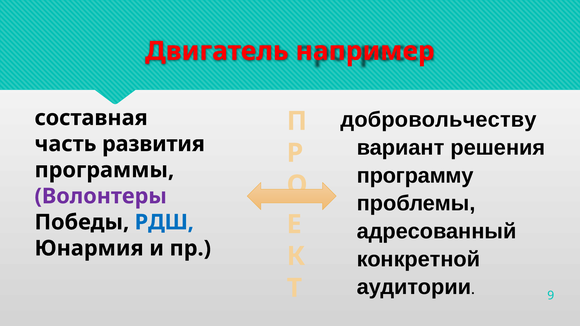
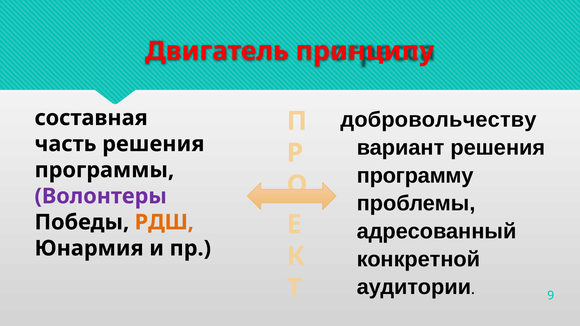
например: например -> принципу
часть развития: развития -> решения
РДШ colour: blue -> orange
